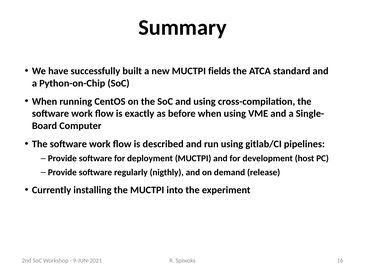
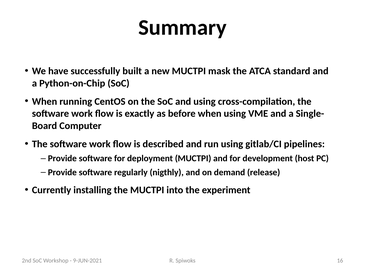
fields: fields -> mask
